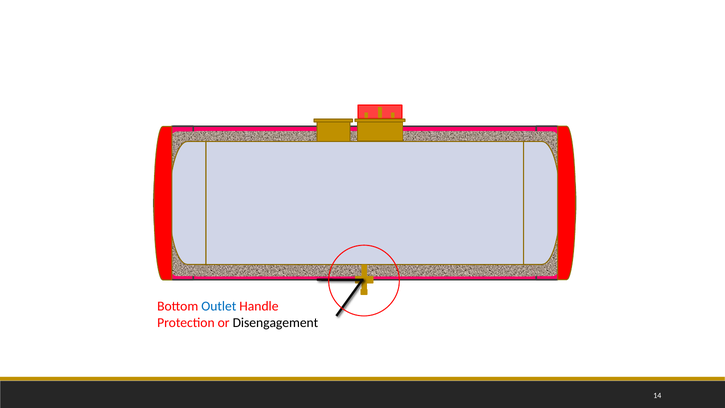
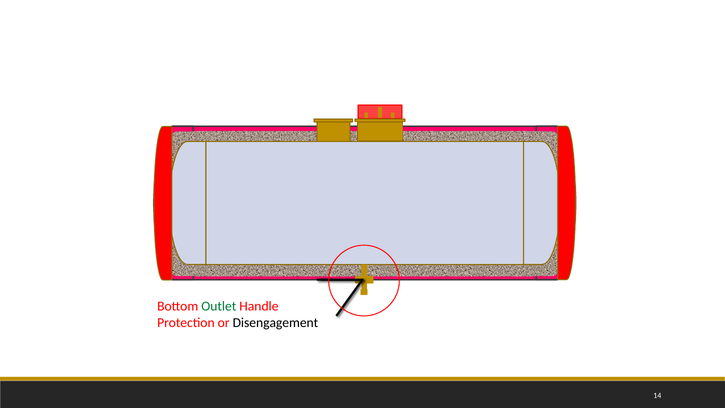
Outlet colour: blue -> green
